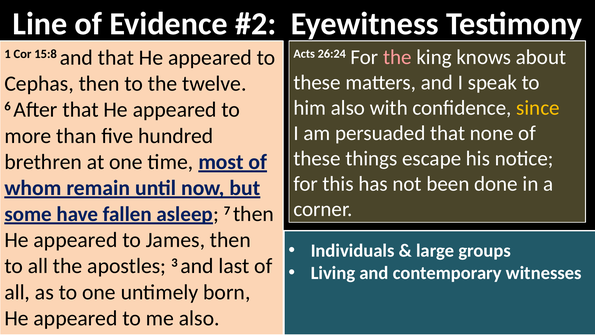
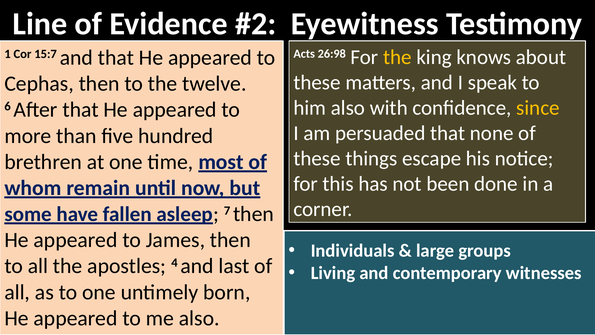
26:24: 26:24 -> 26:98
the at (397, 57) colour: pink -> yellow
15:8: 15:8 -> 15:7
3: 3 -> 4
